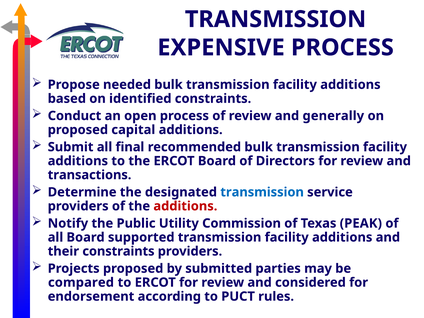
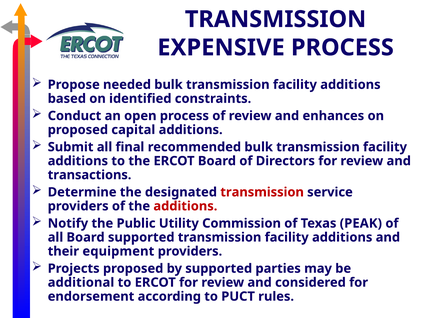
generally: generally -> enhances
transmission at (262, 192) colour: blue -> red
their constraints: constraints -> equipment
by submitted: submitted -> supported
compared: compared -> additional
